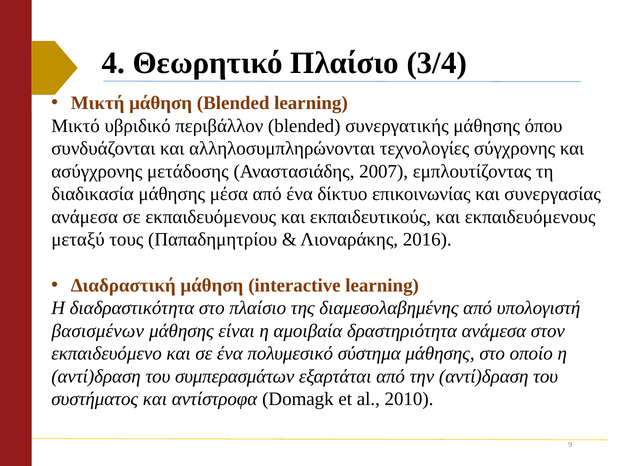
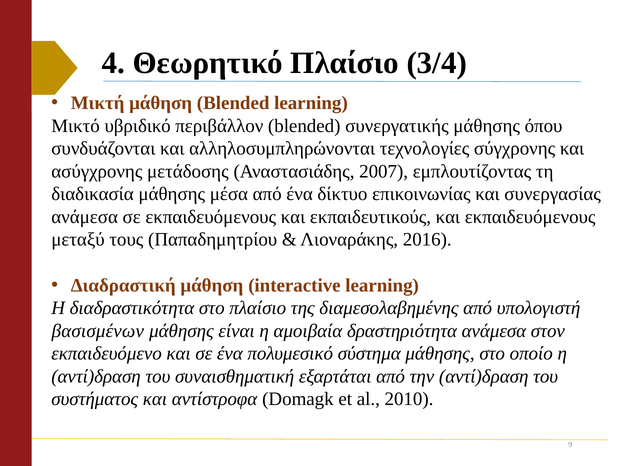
συμπερασμάτων: συμπερασμάτων -> συναισθηματική
